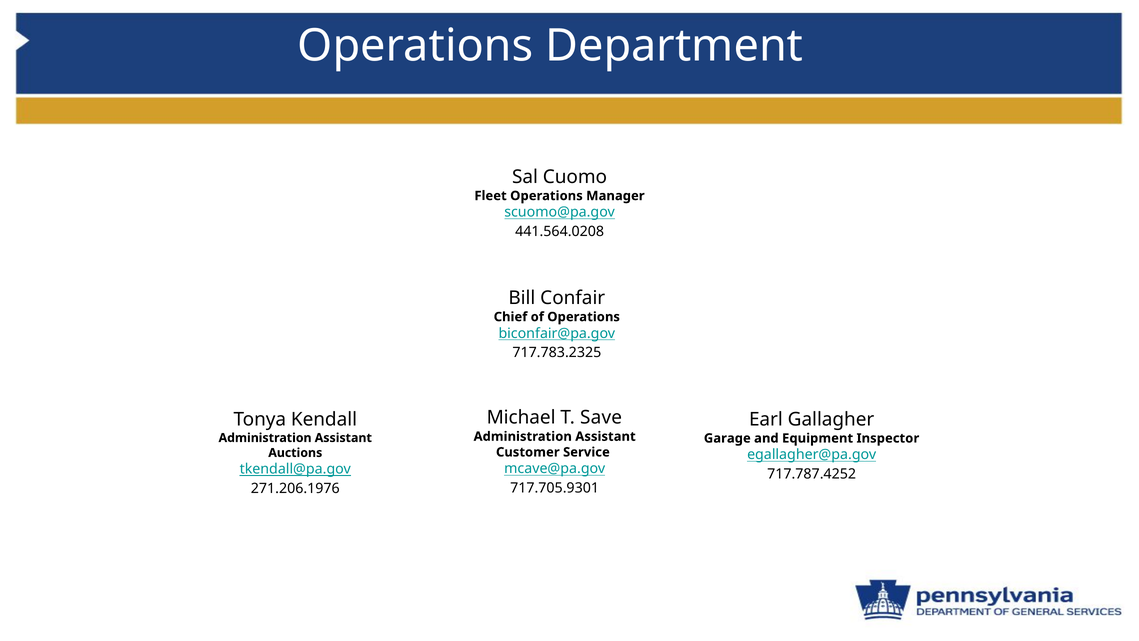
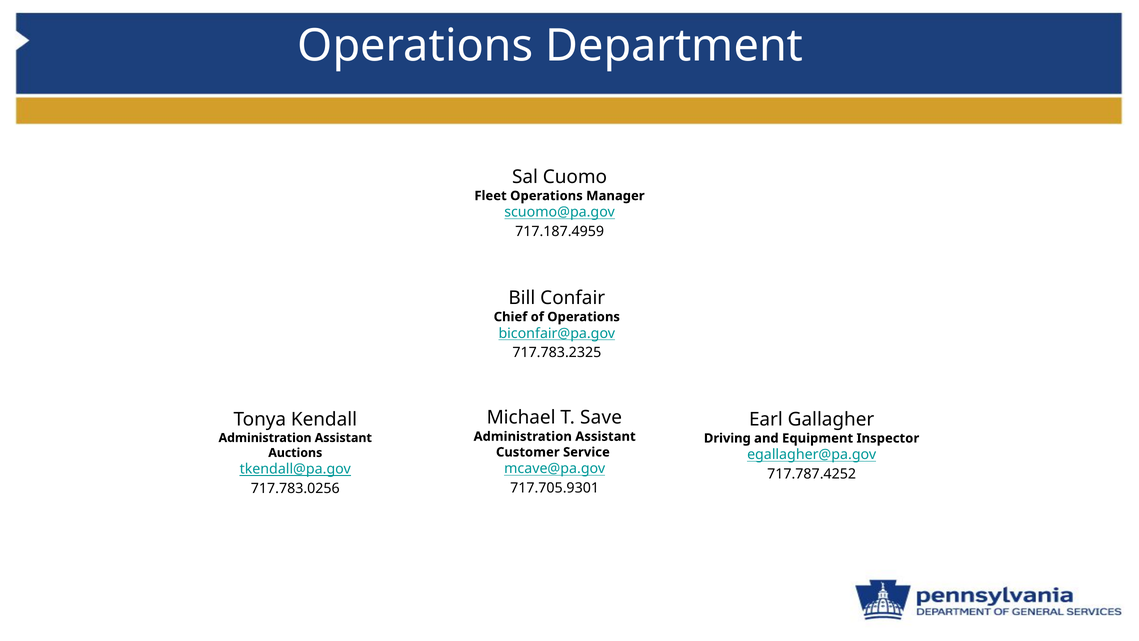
441.564.0208: 441.564.0208 -> 717.187.4959
Garage: Garage -> Driving
271.206.1976: 271.206.1976 -> 717.783.0256
